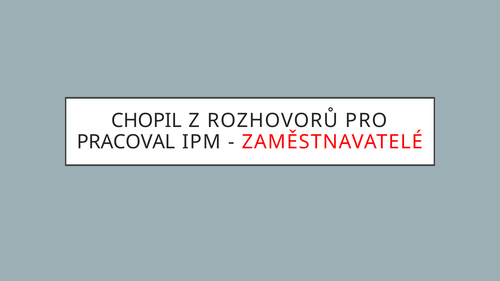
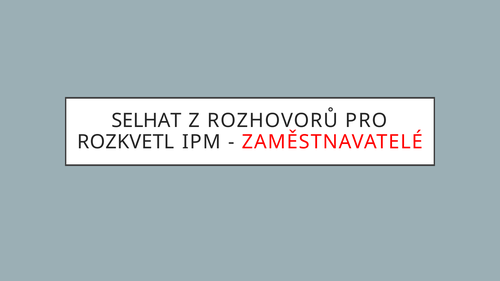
CHOPIL: CHOPIL -> SELHAT
PRACOVAL: PRACOVAL -> ROZKVETL
